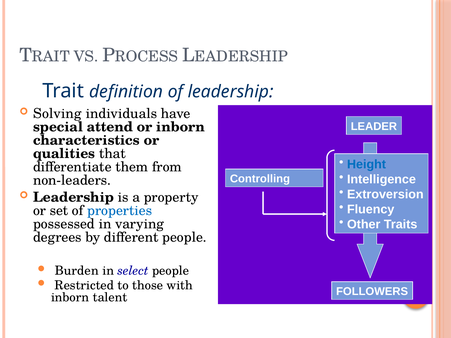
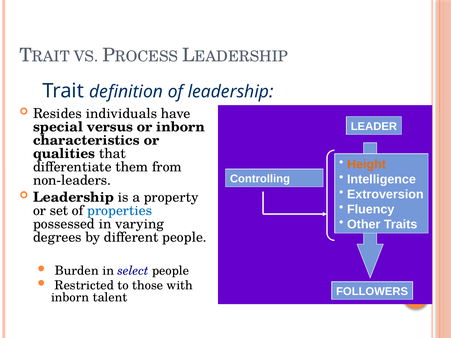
Solving: Solving -> Resides
attend: attend -> versus
Height colour: blue -> orange
